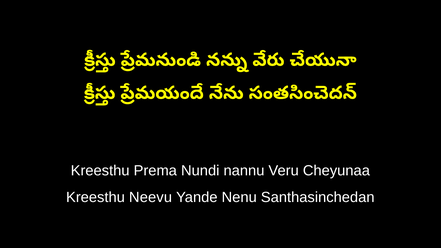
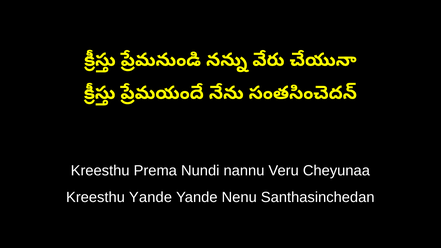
Kreesthu Neevu: Neevu -> Yande
